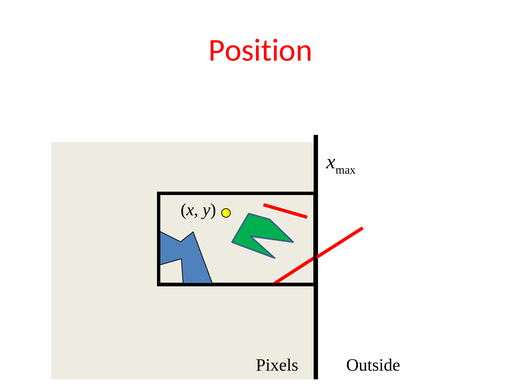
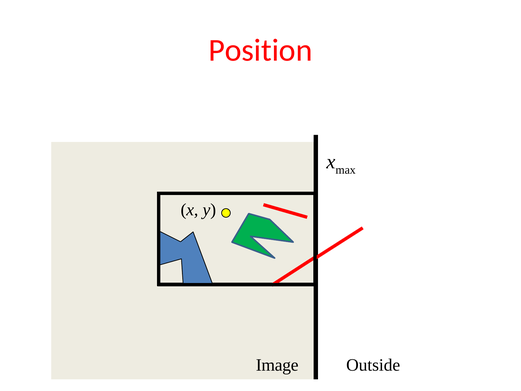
Pixels: Pixels -> Image
